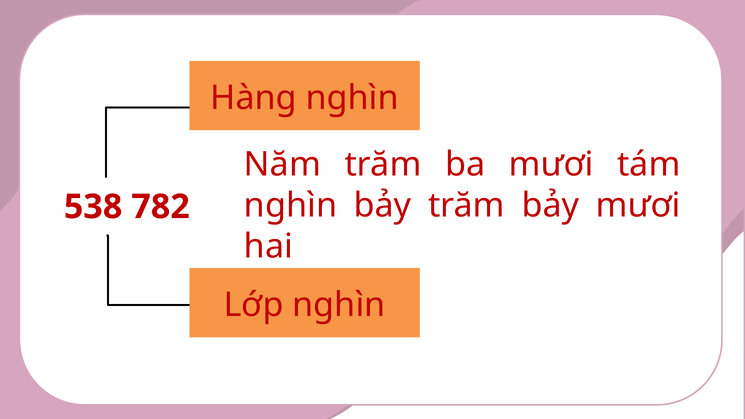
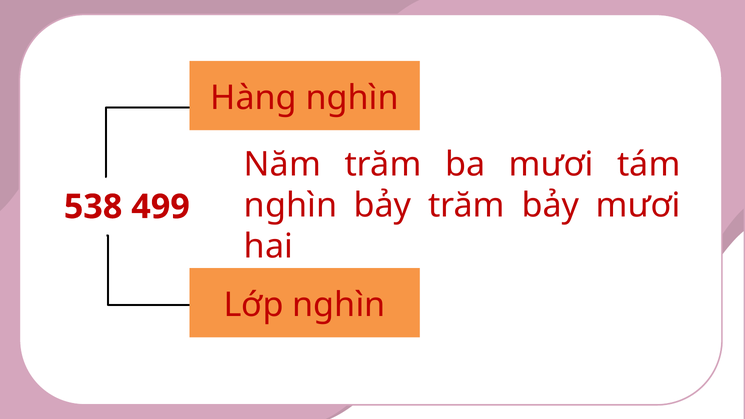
782: 782 -> 499
